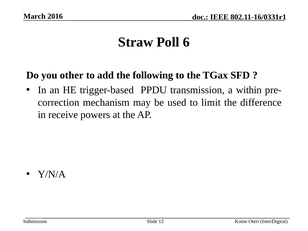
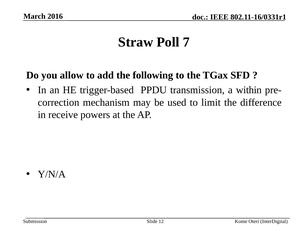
6: 6 -> 7
other: other -> allow
